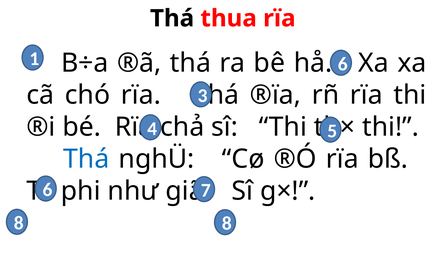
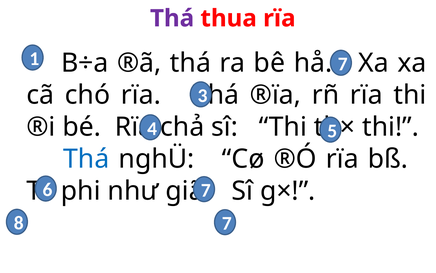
Thá at (172, 18) colour: black -> purple
1 6: 6 -> 7
8 8: 8 -> 7
